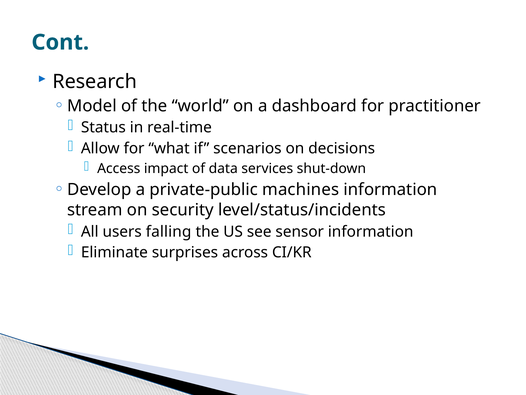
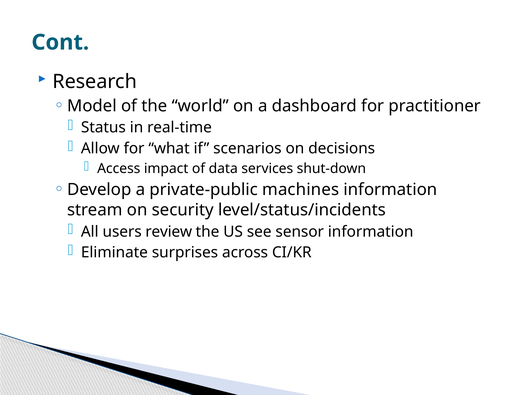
falling: falling -> review
